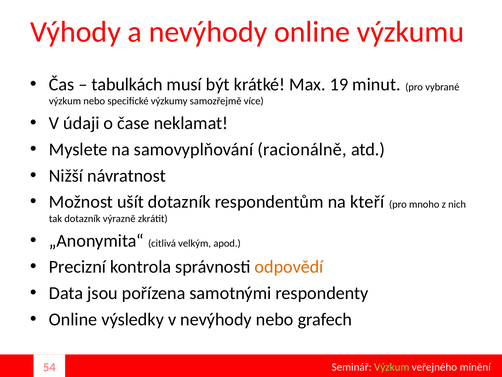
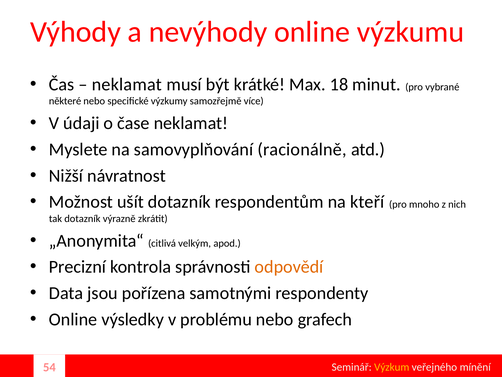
tabulkách at (127, 84): tabulkách -> neklamat
19: 19 -> 18
výzkum at (65, 101): výzkum -> některé
v nevýhody: nevýhody -> problému
Výzkum at (392, 367) colour: light green -> yellow
